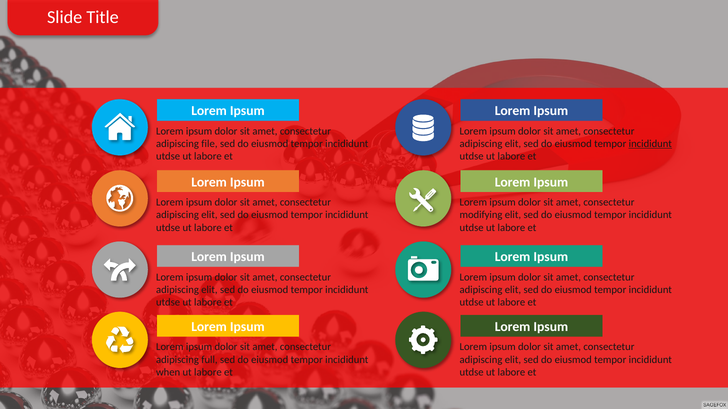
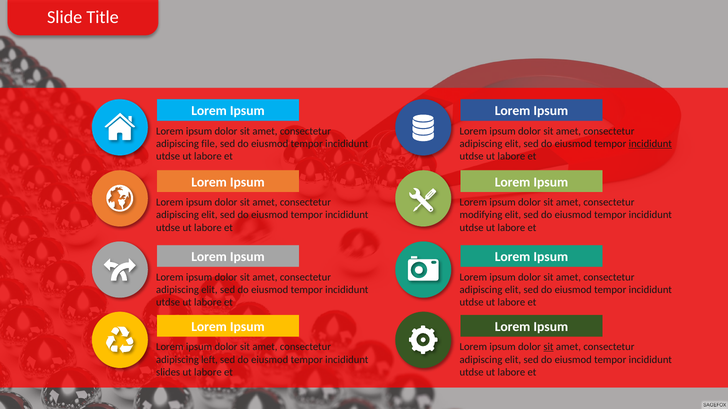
sit at (548, 347) underline: none -> present
full: full -> left
when: when -> slides
